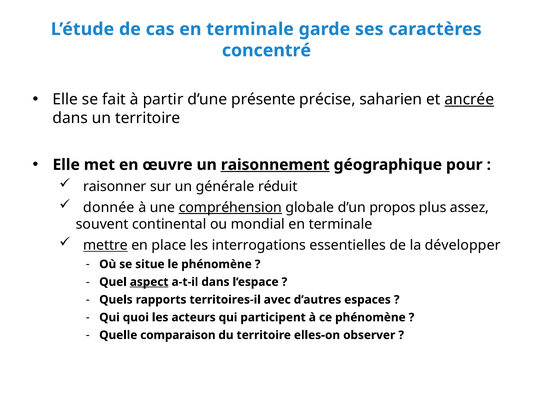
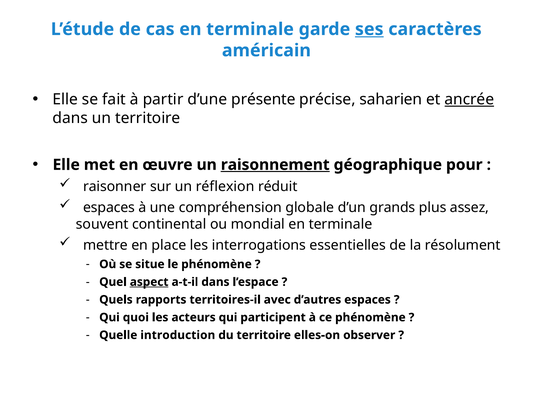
ses underline: none -> present
concentré: concentré -> américain
générale: générale -> réflexion
donnée at (109, 208): donnée -> espaces
compréhension underline: present -> none
propos: propos -> grands
mettre underline: present -> none
développer: développer -> résolument
comparaison: comparaison -> introduction
